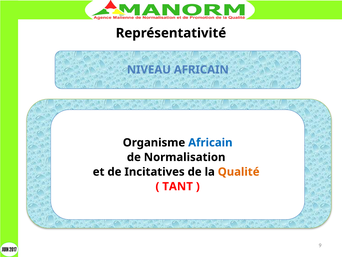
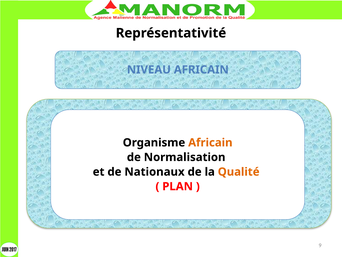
Africain at (210, 142) colour: blue -> orange
Incitatives: Incitatives -> Nationaux
TANT: TANT -> PLAN
